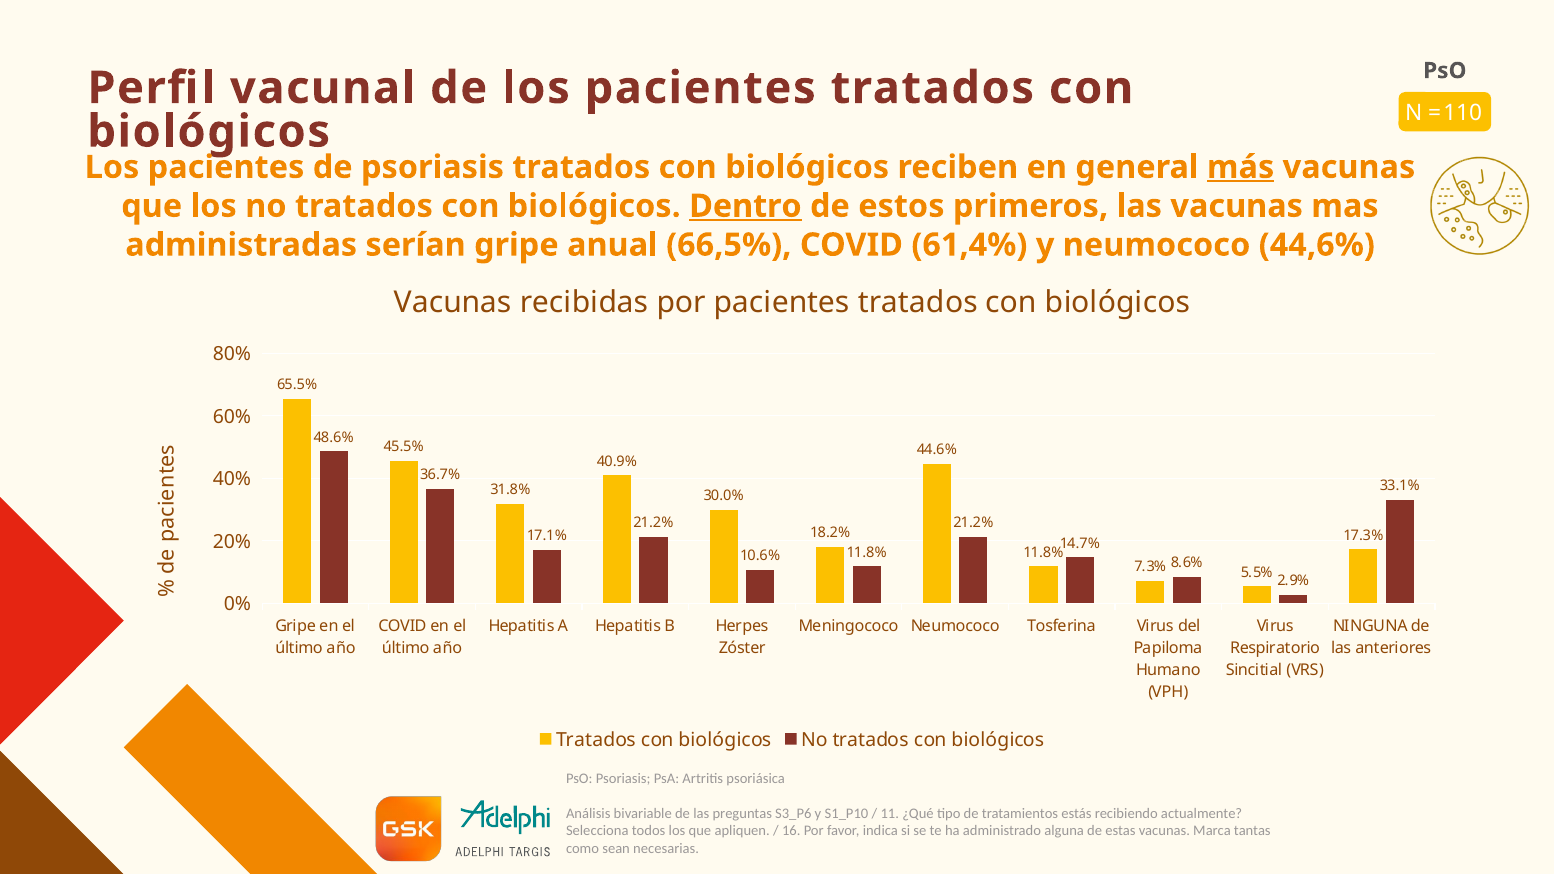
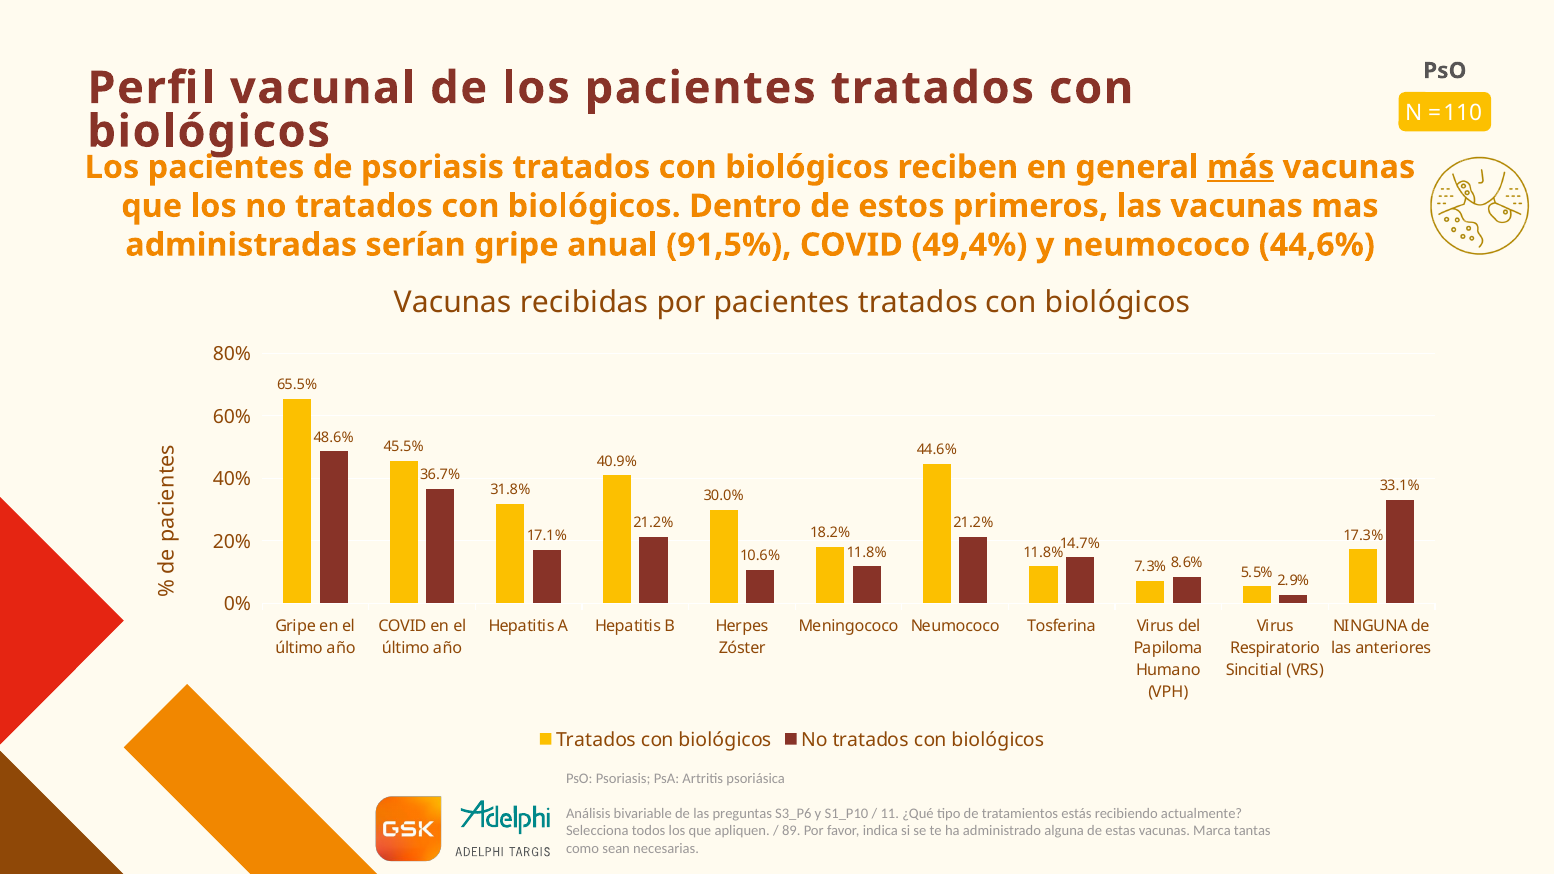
Dentro underline: present -> none
66,5%: 66,5% -> 91,5%
61,4%: 61,4% -> 49,4%
16: 16 -> 89
